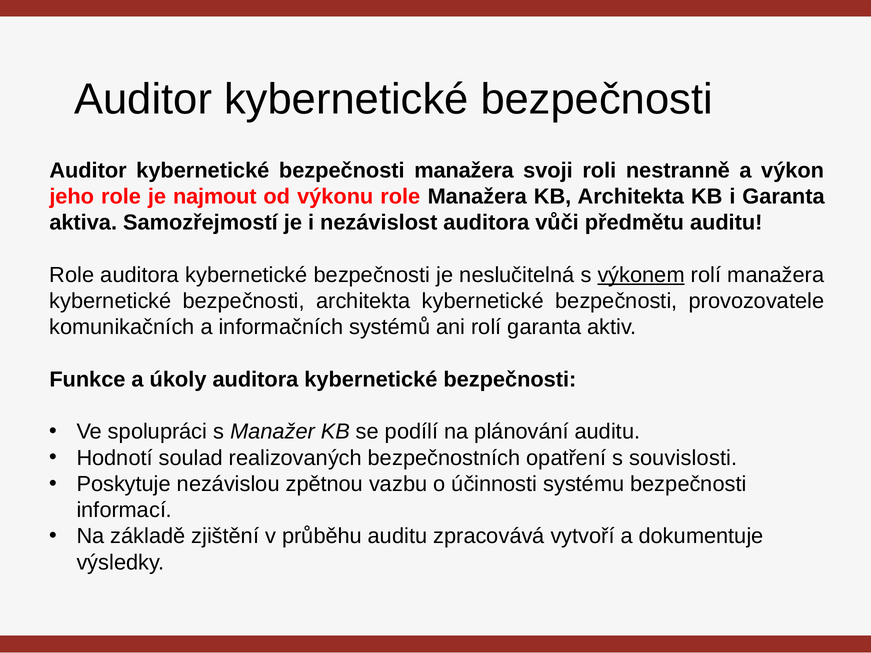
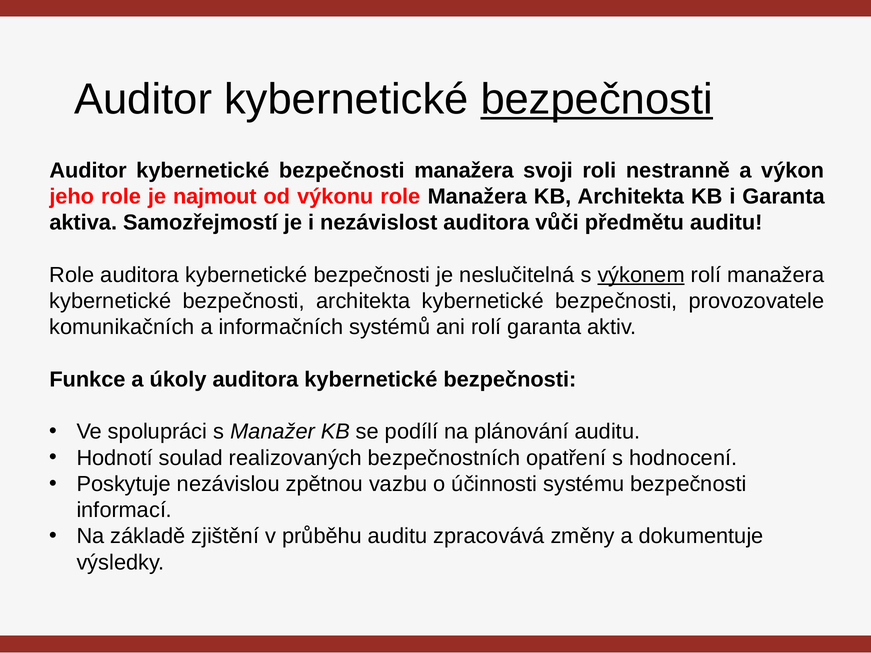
bezpečnosti at (597, 100) underline: none -> present
souvislosti: souvislosti -> hodnocení
vytvoří: vytvoří -> změny
